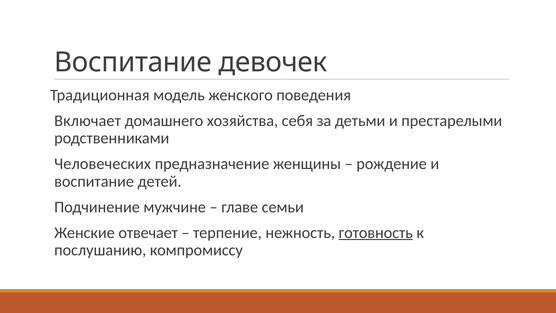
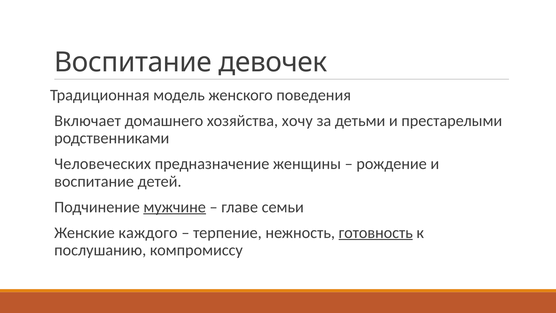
себя: себя -> хочу
мужчине underline: none -> present
отвечает: отвечает -> каждого
